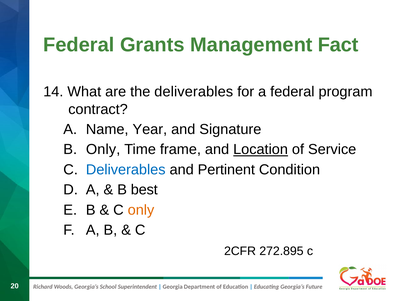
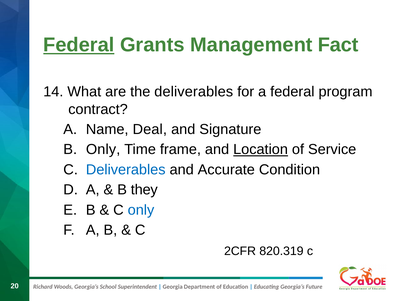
Federal at (79, 45) underline: none -> present
Year: Year -> Deal
Pertinent: Pertinent -> Accurate
best: best -> they
only at (141, 210) colour: orange -> blue
272.895: 272.895 -> 820.319
